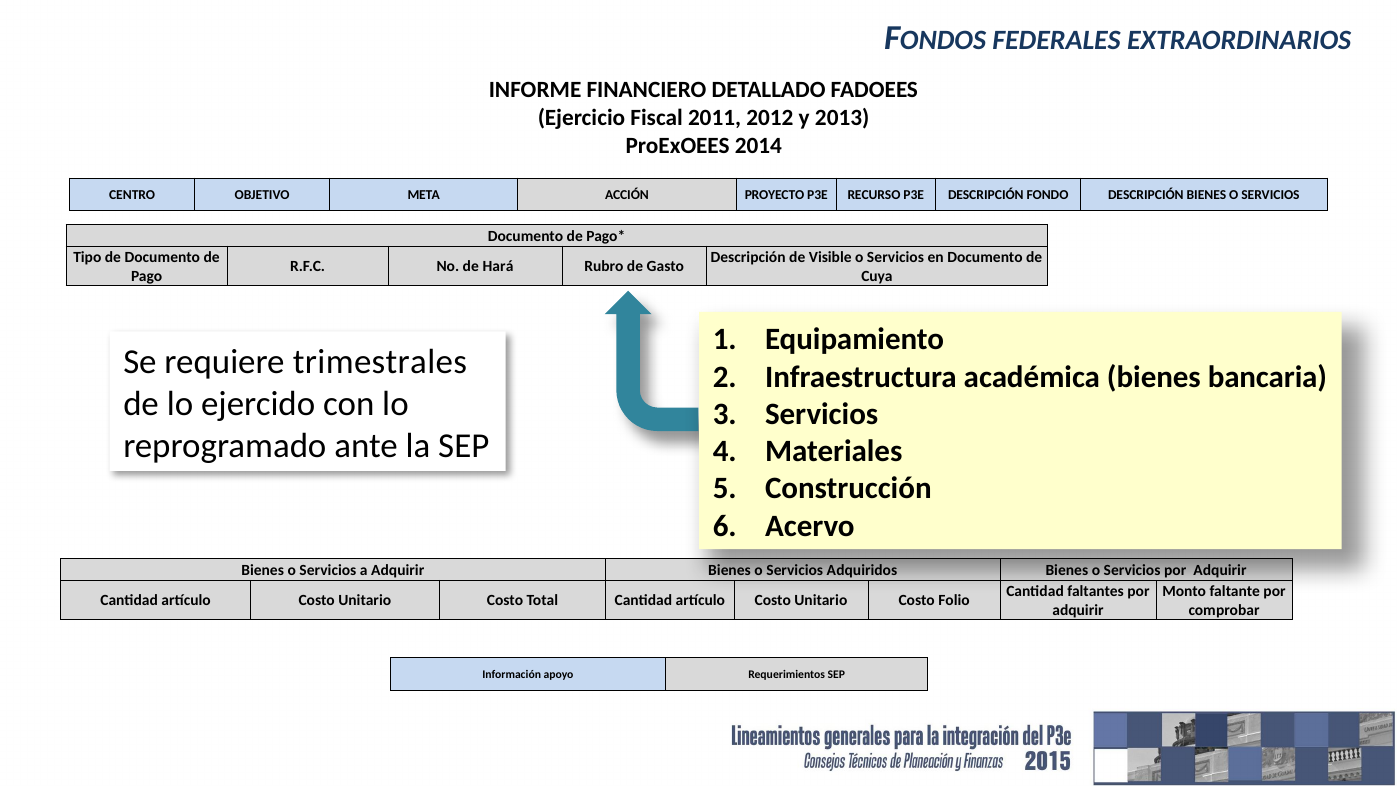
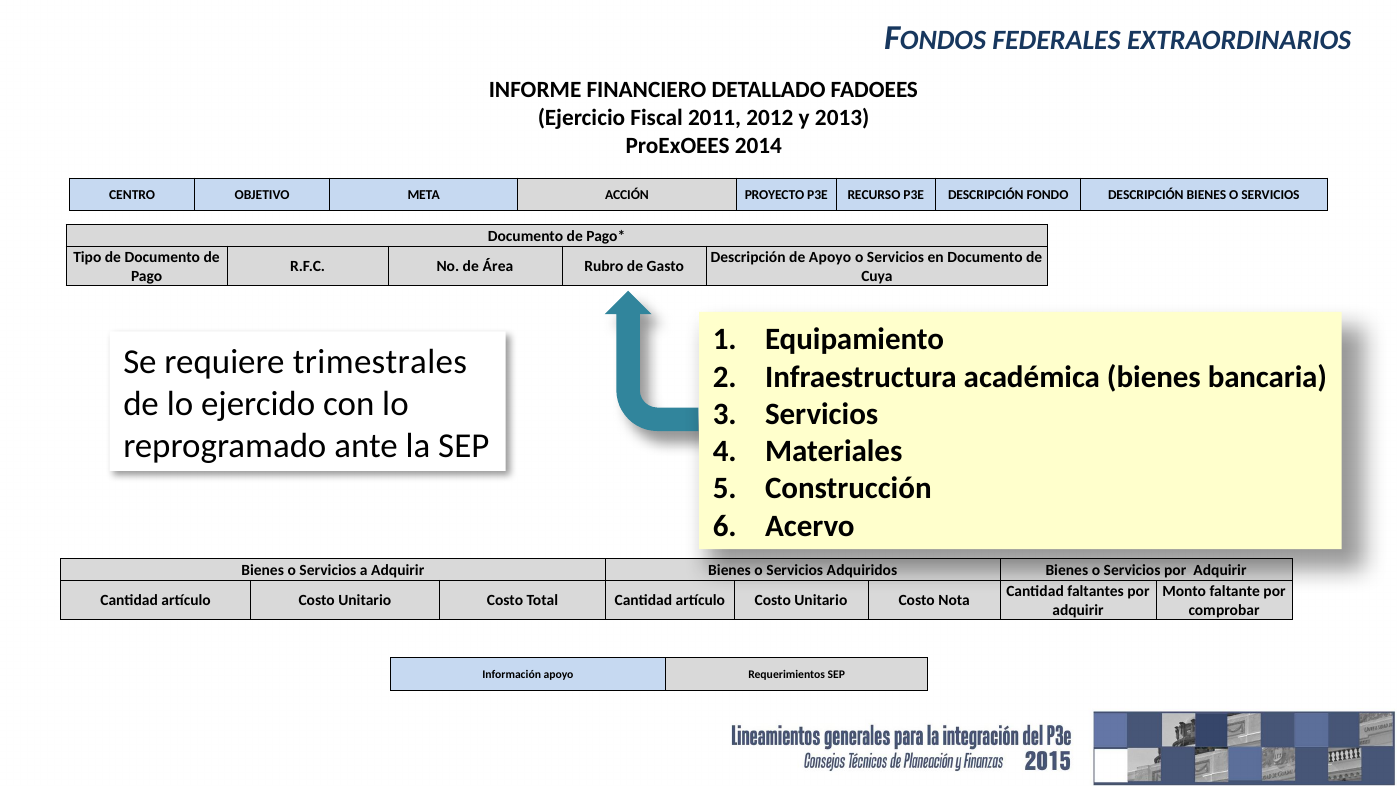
de Visible: Visible -> Apoyo
Hará: Hará -> Área
Folio: Folio -> Nota
